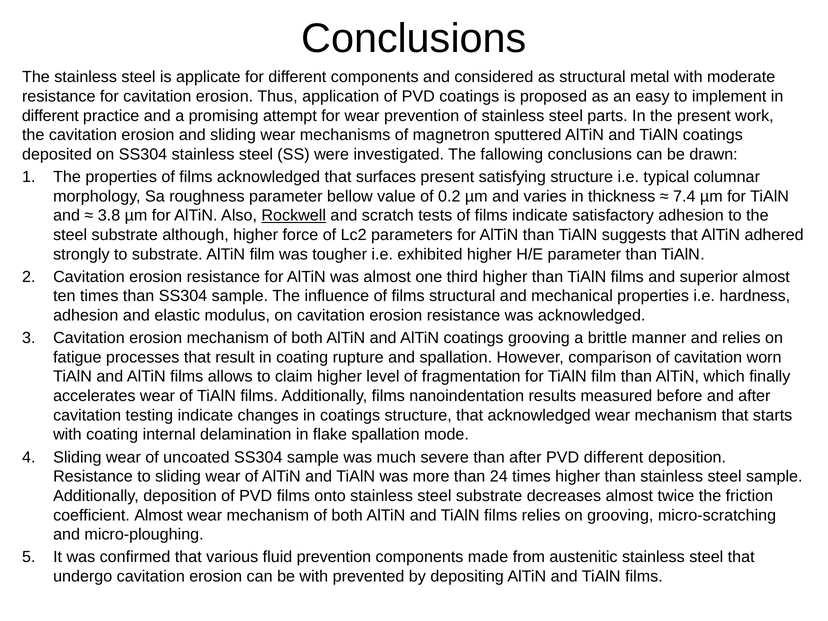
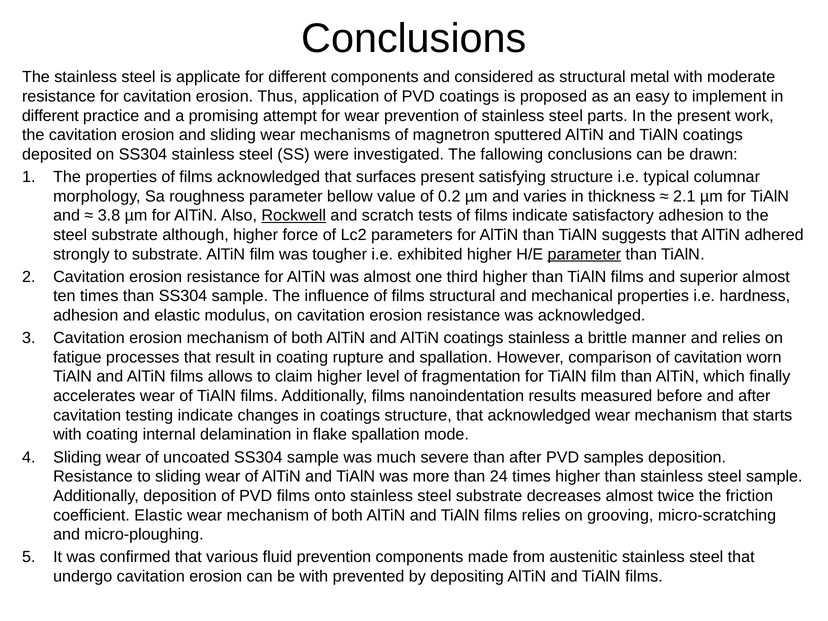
7.4: 7.4 -> 2.1
parameter at (584, 254) underline: none -> present
coatings grooving: grooving -> stainless
PVD different: different -> samples
coefficient Almost: Almost -> Elastic
